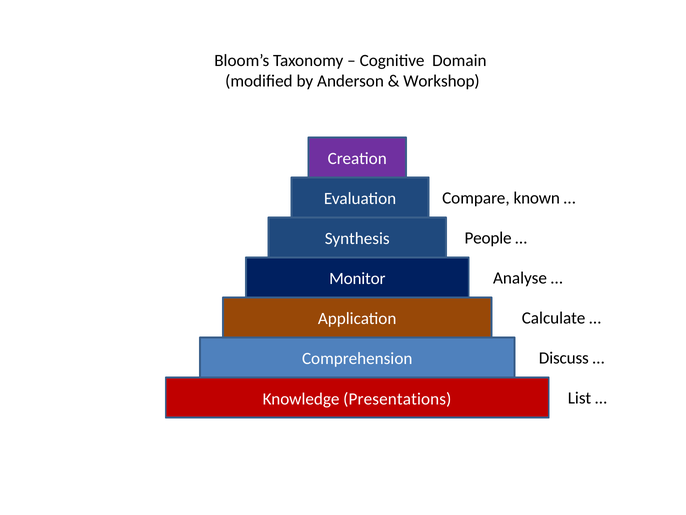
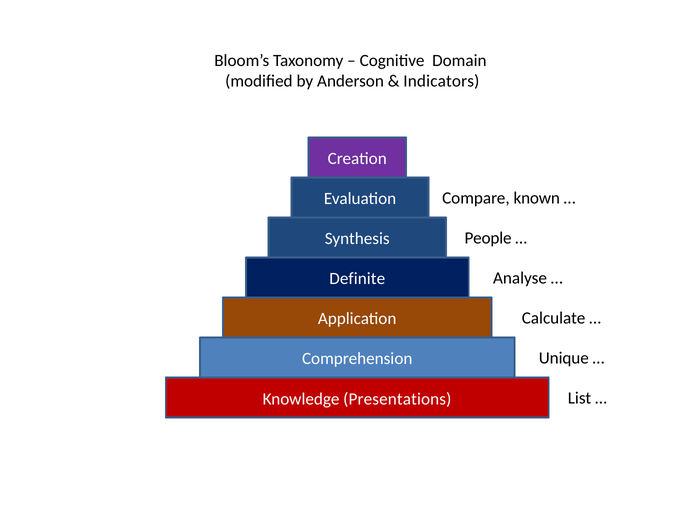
Workshop: Workshop -> Indicators
Monitor: Monitor -> Definite
Discuss: Discuss -> Unique
